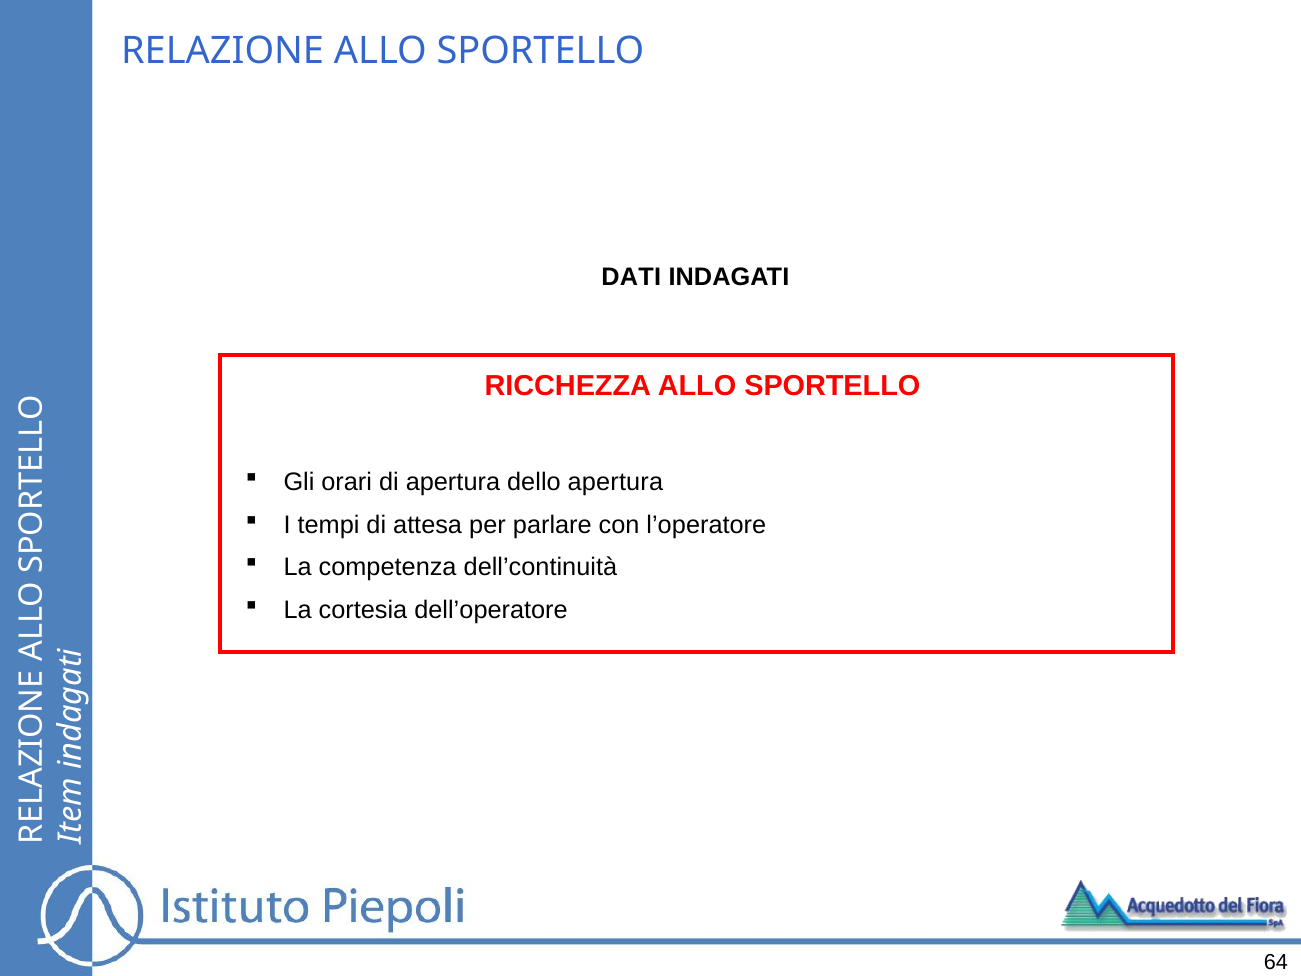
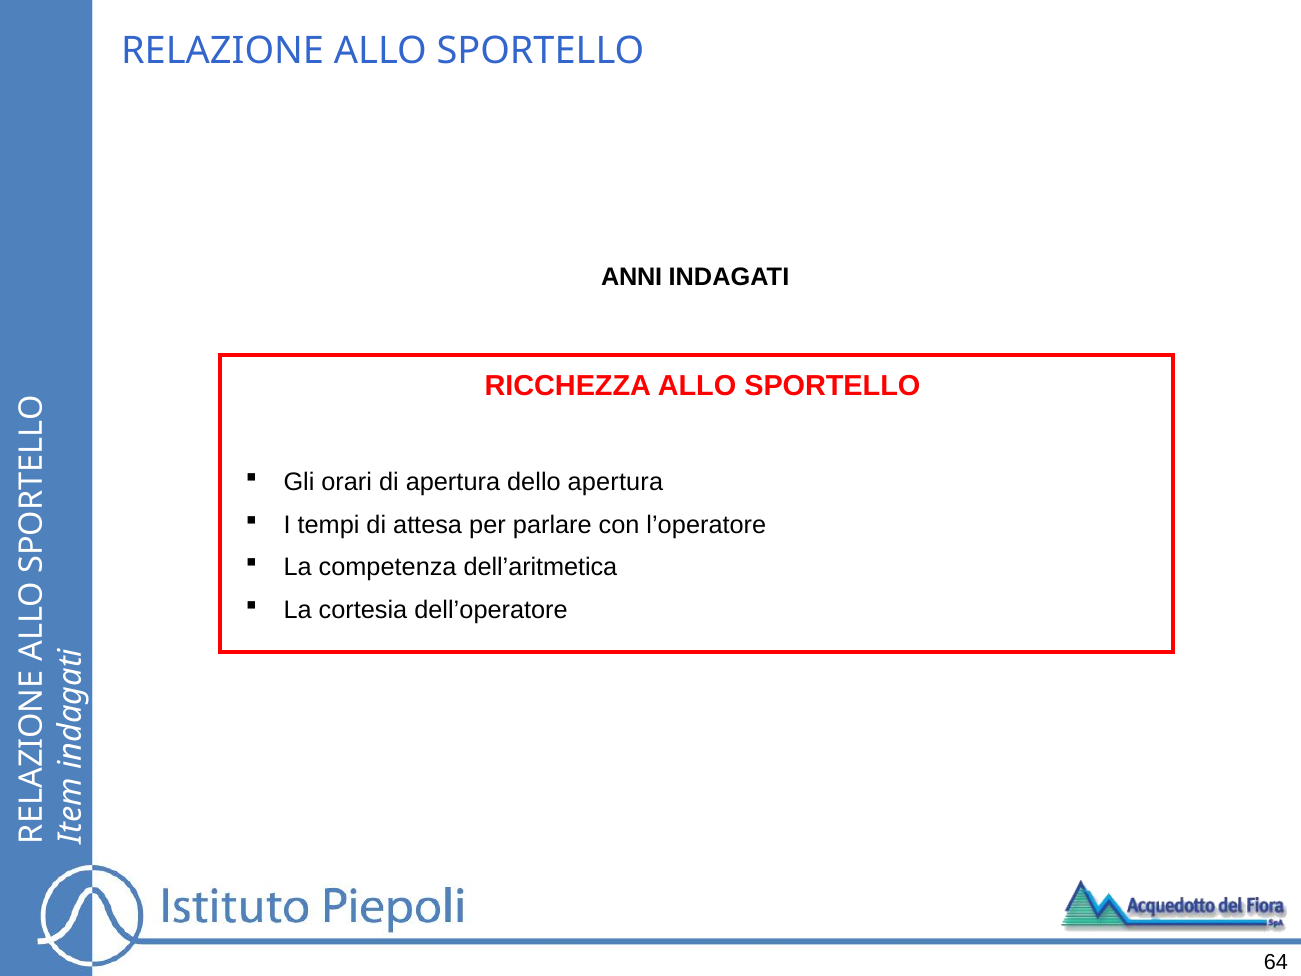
DATI: DATI -> ANNI
dell’continuità: dell’continuità -> dell’aritmetica
